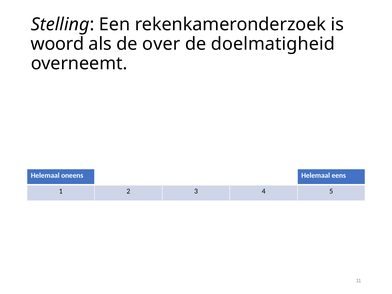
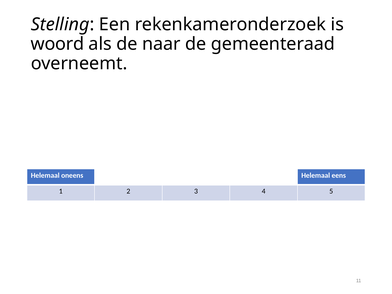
over: over -> naar
doelmatigheid: doelmatigheid -> gemeenteraad
